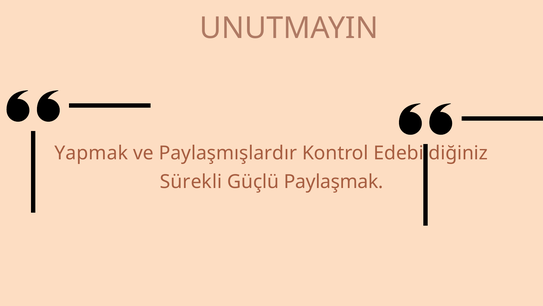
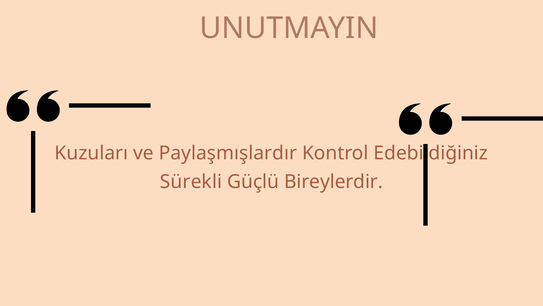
Yapmak: Yapmak -> Kuzuları
Paylaşmak: Paylaşmak -> Bireylerdir
